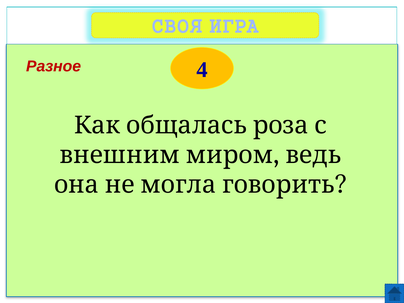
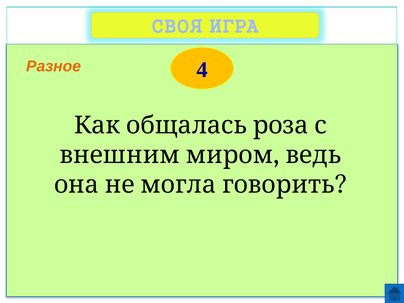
Разное colour: red -> orange
